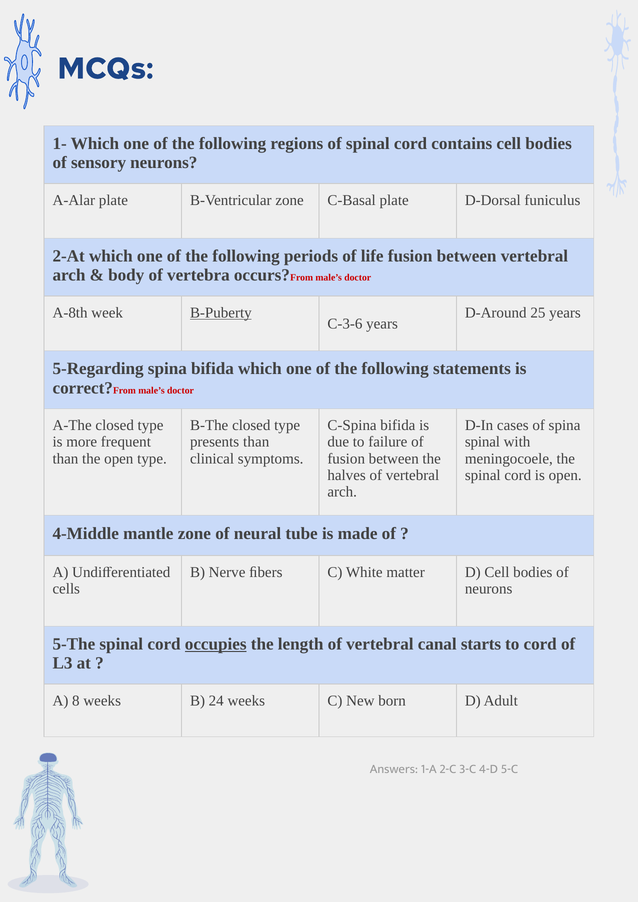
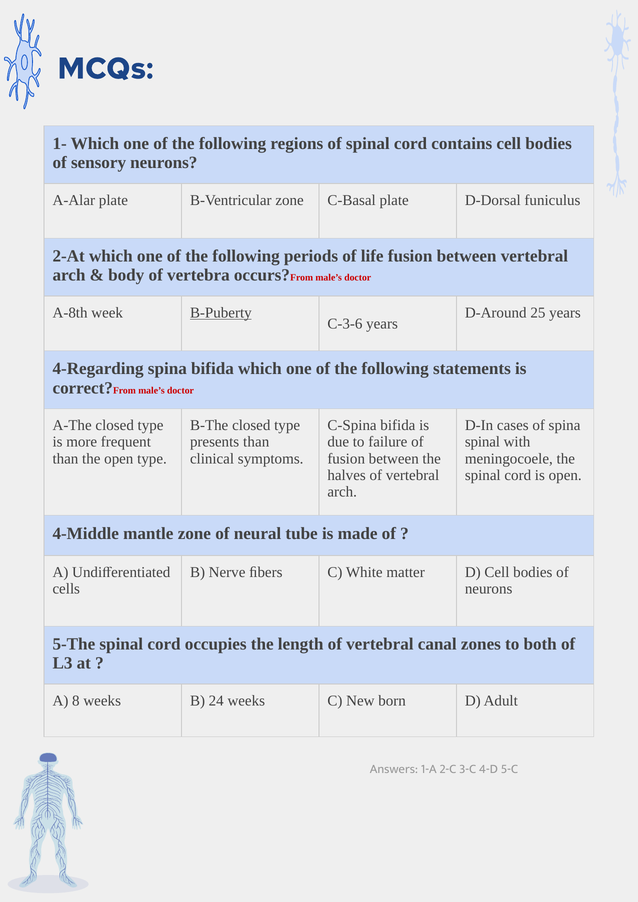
5-Regarding: 5-Regarding -> 4-Regarding
occupies underline: present -> none
starts: starts -> zones
to cord: cord -> both
